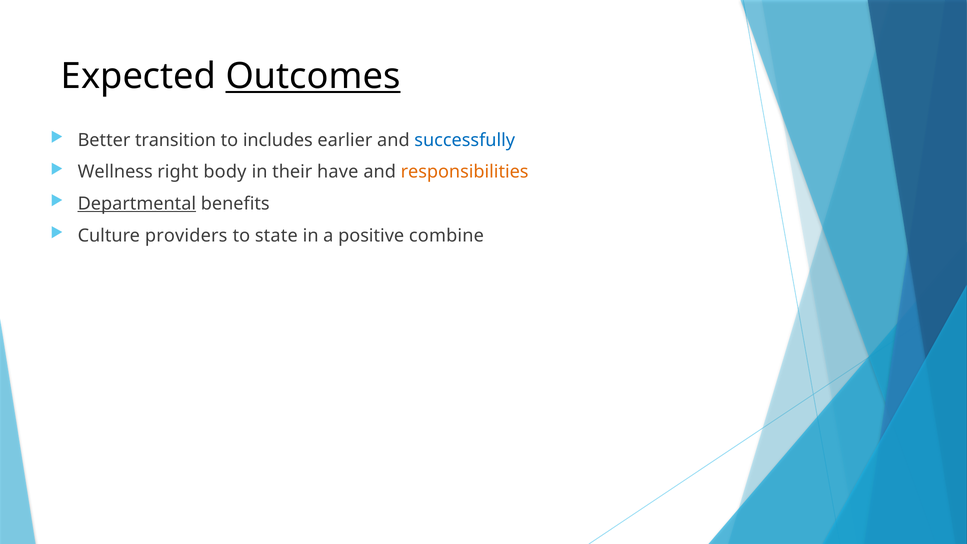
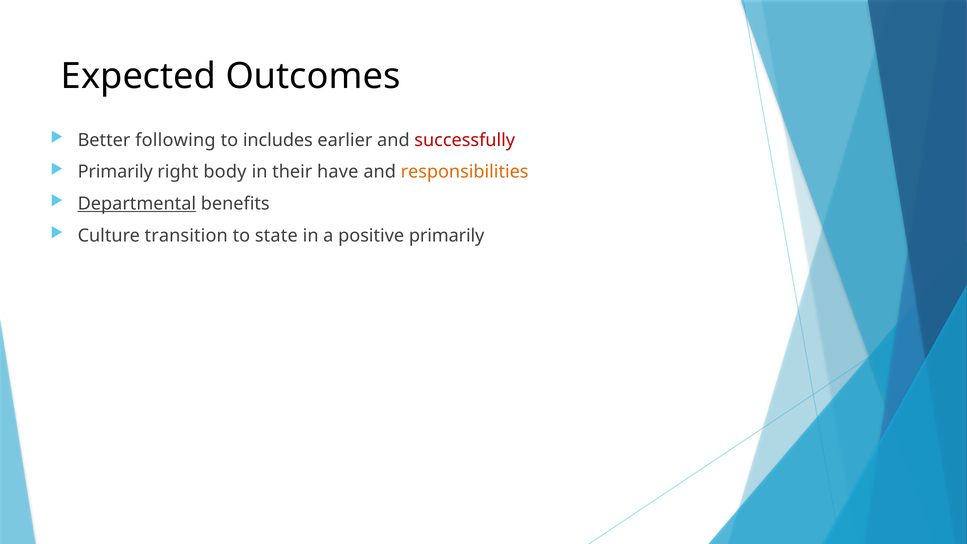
Outcomes underline: present -> none
transition: transition -> following
successfully colour: blue -> red
Wellness at (115, 172): Wellness -> Primarily
providers: providers -> transition
positive combine: combine -> primarily
